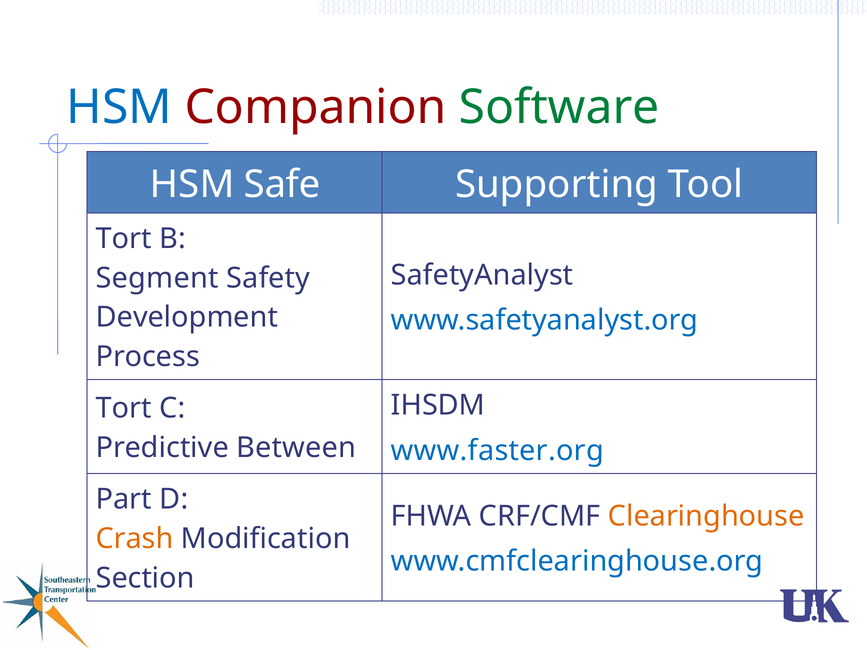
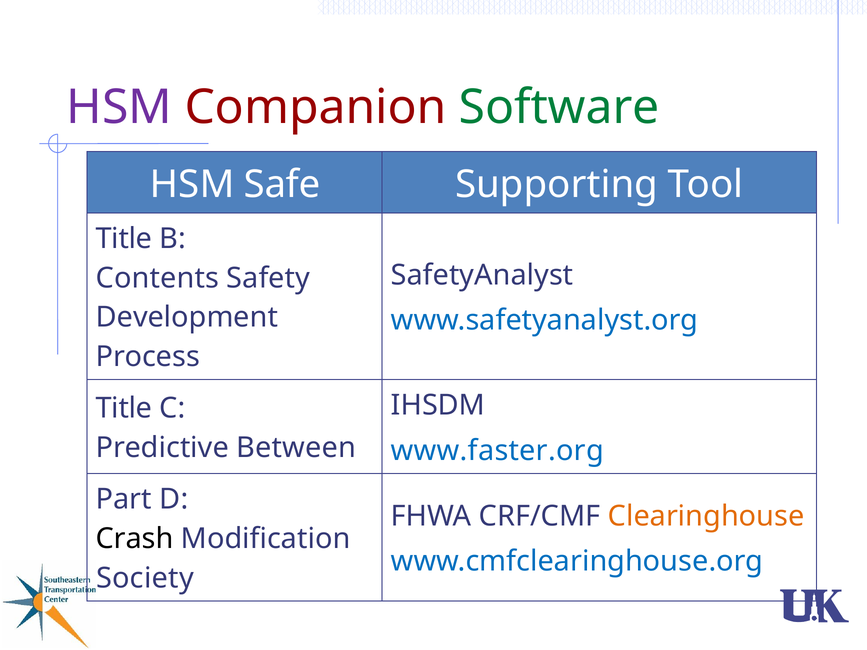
HSM at (119, 107) colour: blue -> purple
Tort at (124, 239): Tort -> Title
Segment: Segment -> Contents
Tort at (124, 408): Tort -> Title
Crash colour: orange -> black
Section: Section -> Society
